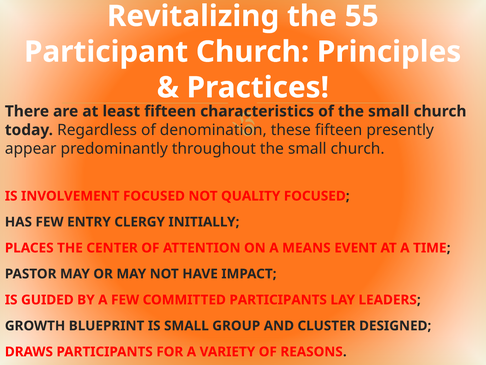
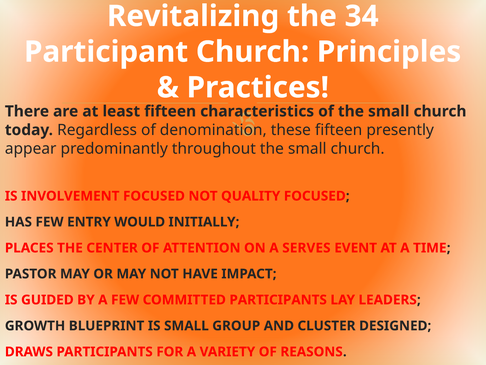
55: 55 -> 34
CLERGY: CLERGY -> WOULD
MEANS: MEANS -> SERVES
